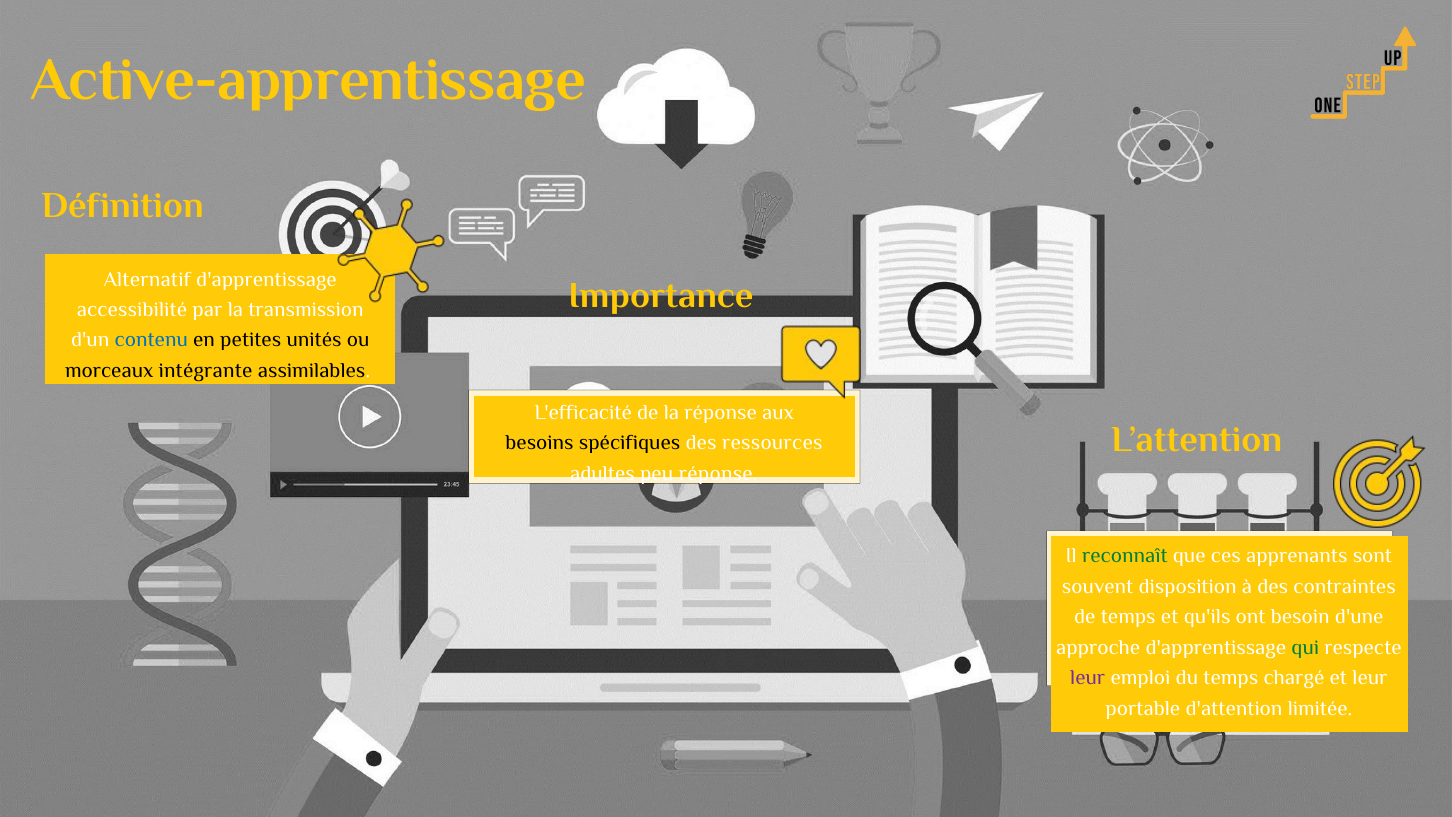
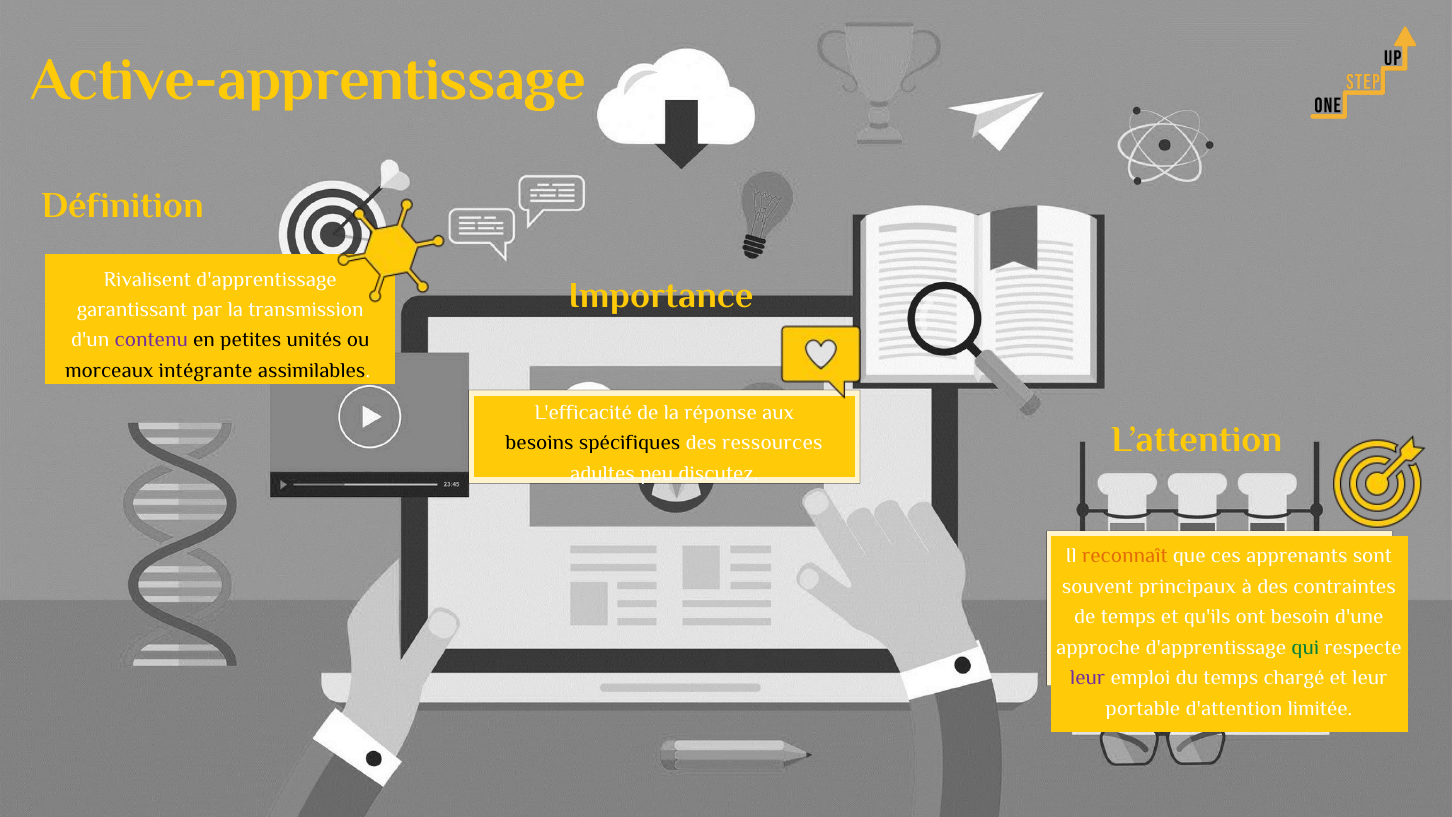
Alternatif: Alternatif -> Rivalisent
accessibilité: accessibilité -> garantissant
contenu colour: blue -> purple
peu réponse: réponse -> discutez
reconnaît colour: green -> orange
disposition: disposition -> principaux
